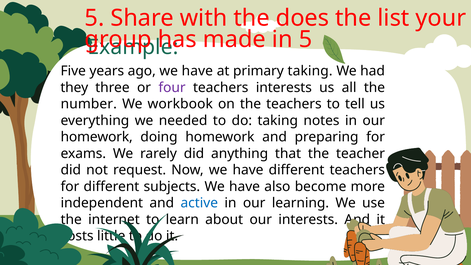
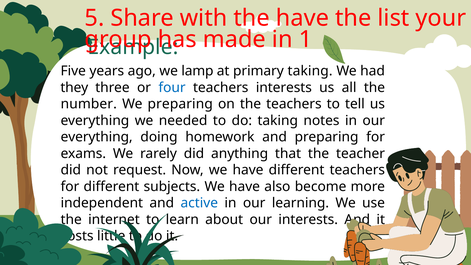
the does: does -> have
in 5: 5 -> 1
ago we have: have -> lamp
four colour: purple -> blue
We workbook: workbook -> preparing
homework at (97, 137): homework -> everything
